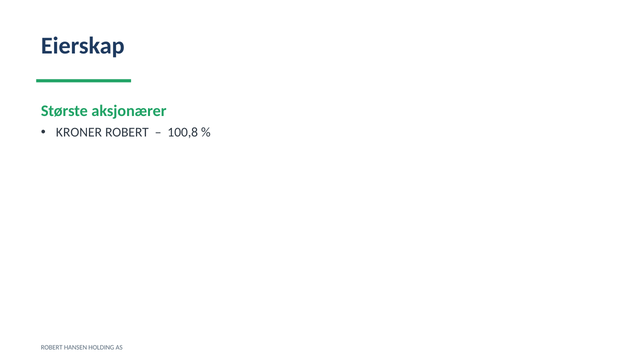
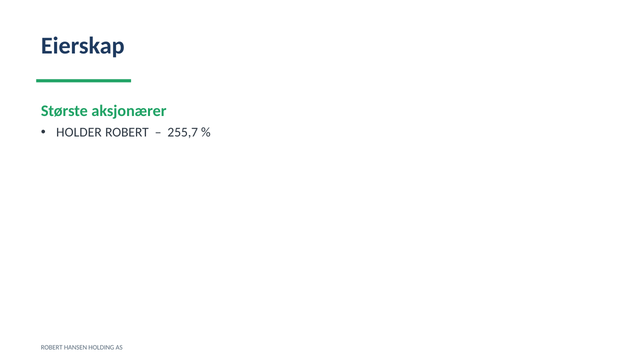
KRONER: KRONER -> HOLDER
100,8: 100,8 -> 255,7
